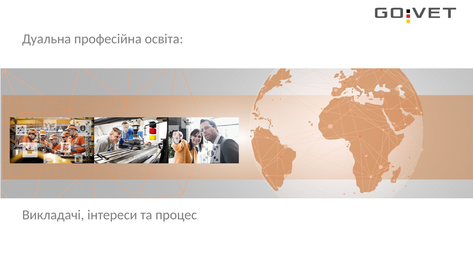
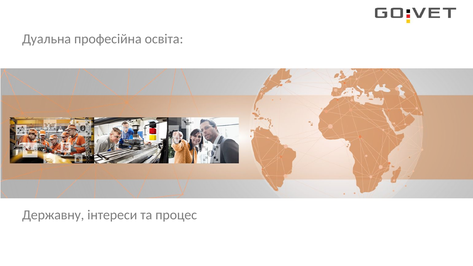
Викладачі: Викладачі -> Державну
